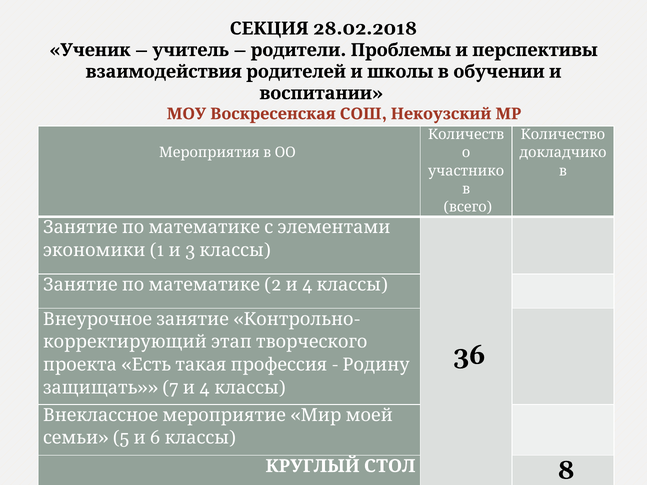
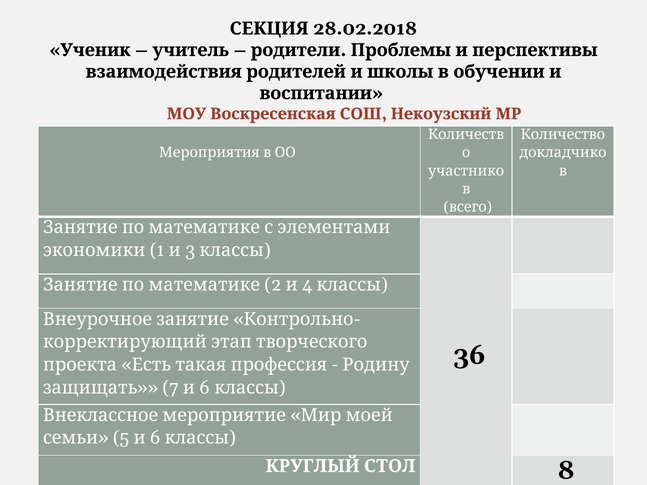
7 4: 4 -> 6
